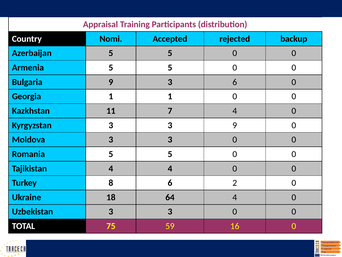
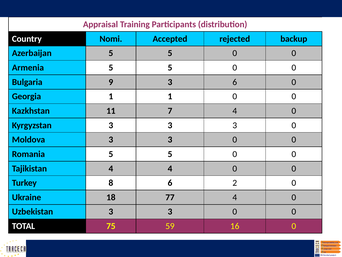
3 3 9: 9 -> 3
64: 64 -> 77
